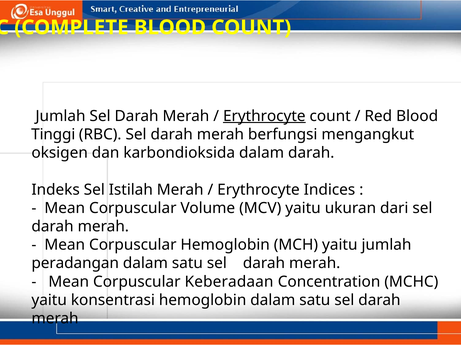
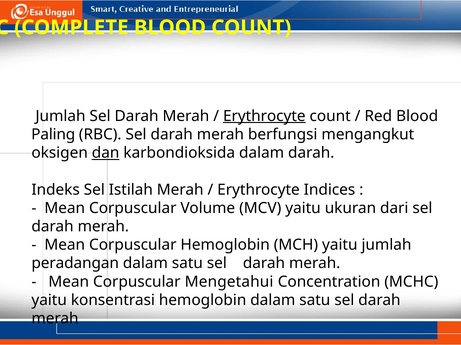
Tinggi: Tinggi -> Paling
dan underline: none -> present
Keberadaan: Keberadaan -> Mengetahui
